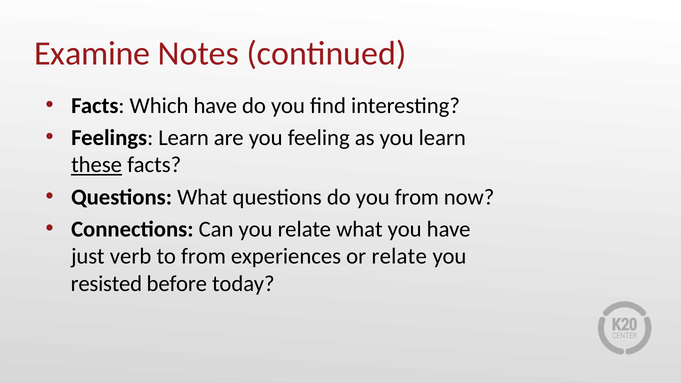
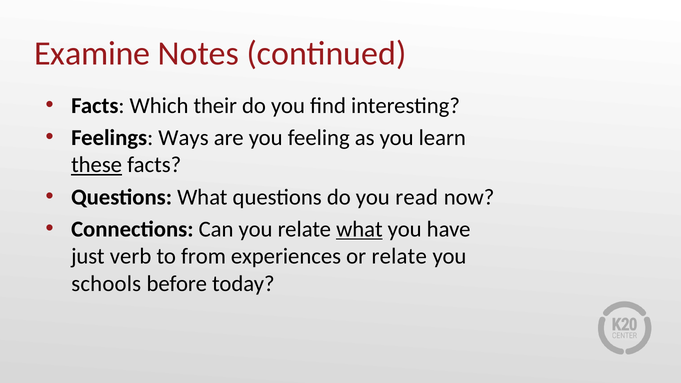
Which have: have -> their
Feelings Learn: Learn -> Ways
you from: from -> read
what at (359, 229) underline: none -> present
resisted: resisted -> schools
